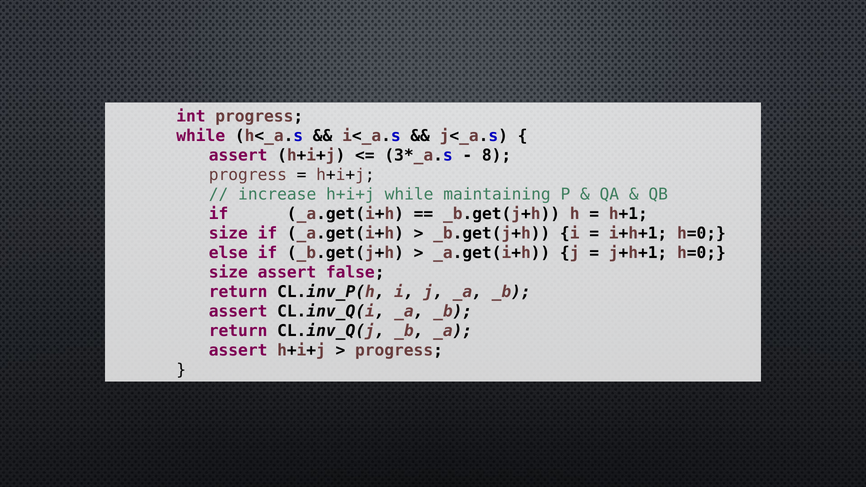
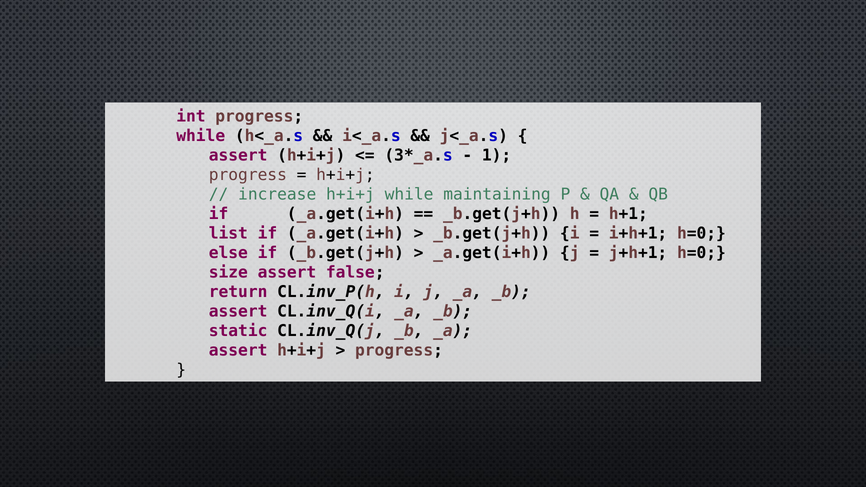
8: 8 -> 1
size at (228, 234): size -> list
return at (238, 331): return -> static
